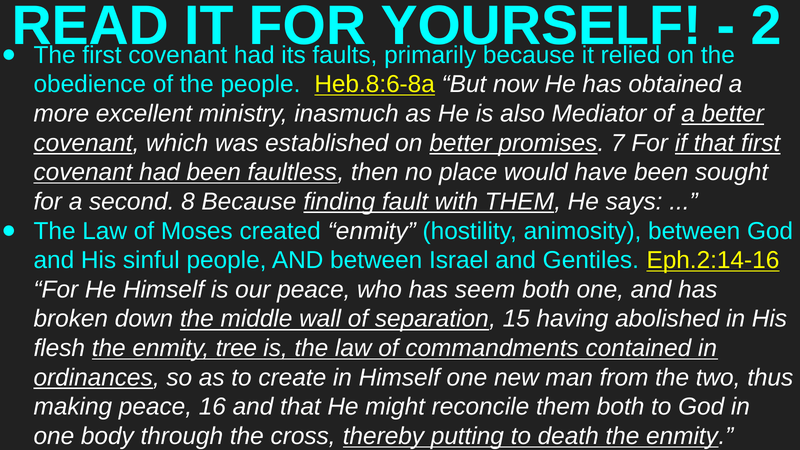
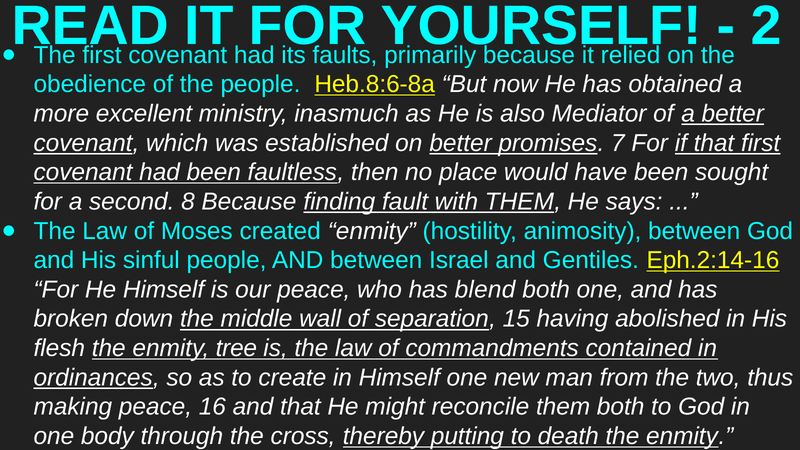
seem: seem -> blend
